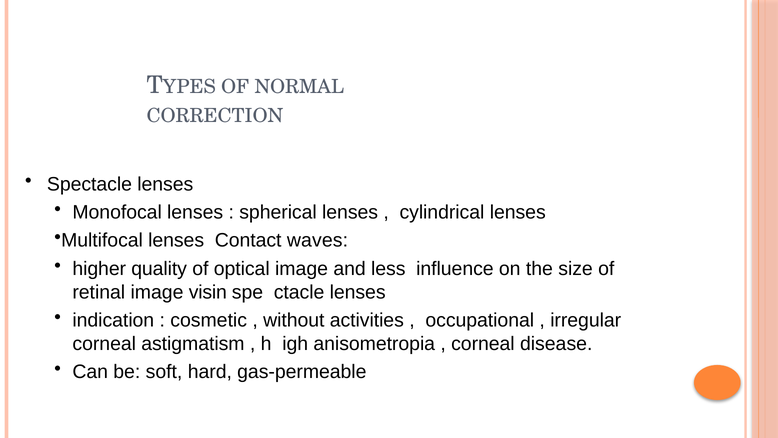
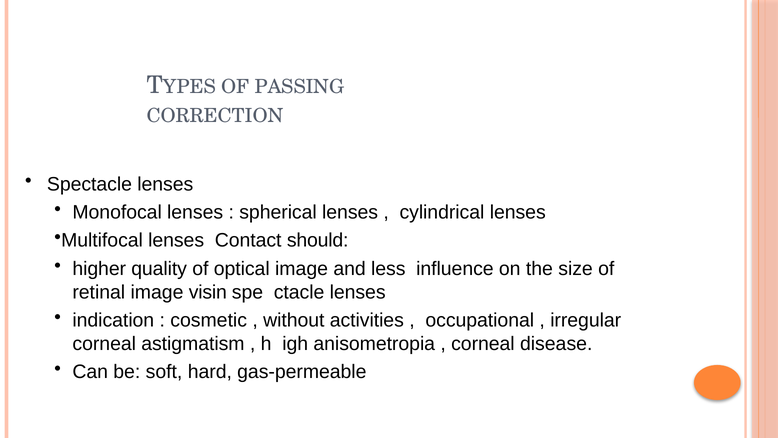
NORMAL: NORMAL -> PASSING
waves: waves -> should
